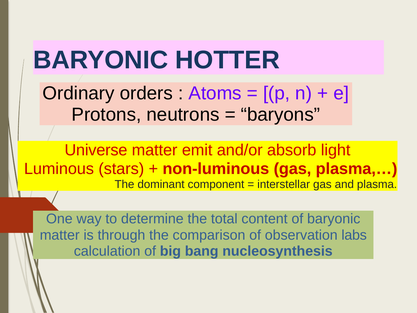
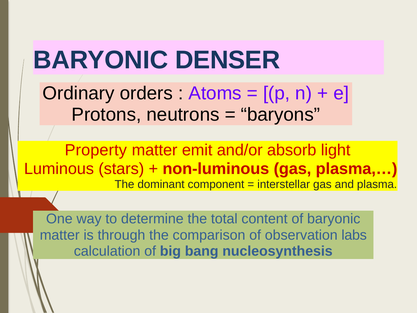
HOTTER: HOTTER -> DENSER
Universe: Universe -> Property
